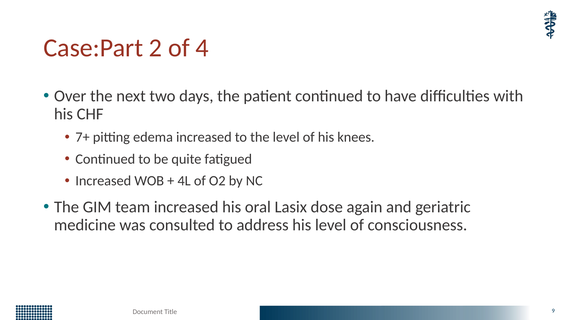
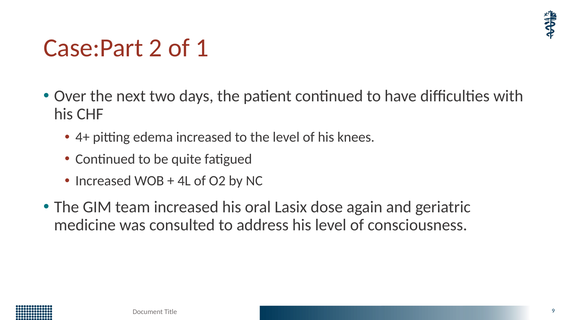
4: 4 -> 1
7+: 7+ -> 4+
